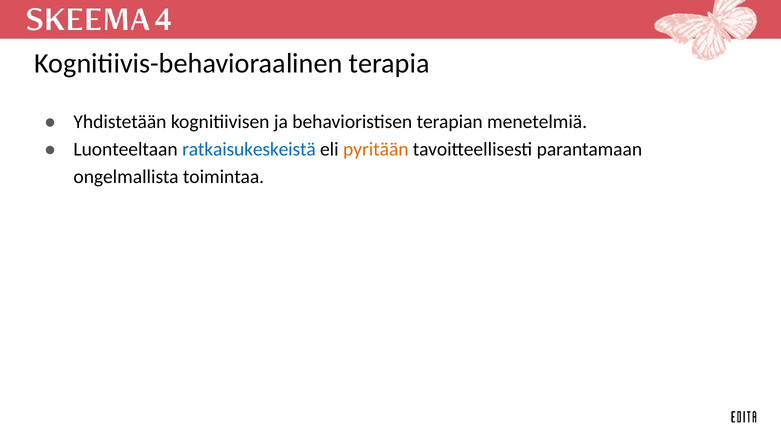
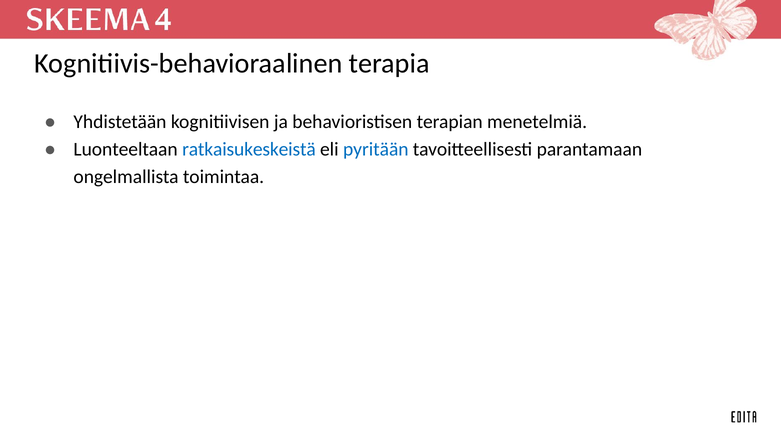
pyritään colour: orange -> blue
